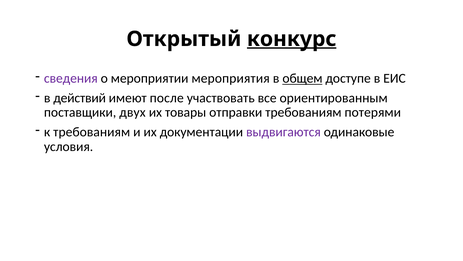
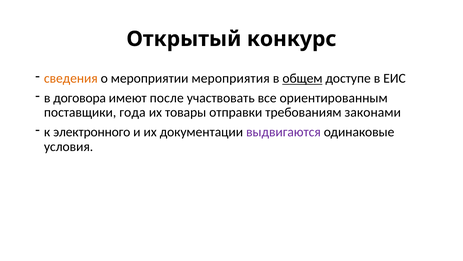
конкурс underline: present -> none
сведения colour: purple -> orange
действий: действий -> договора
двух: двух -> года
потерями: потерями -> законами
к требованиям: требованиям -> электронного
